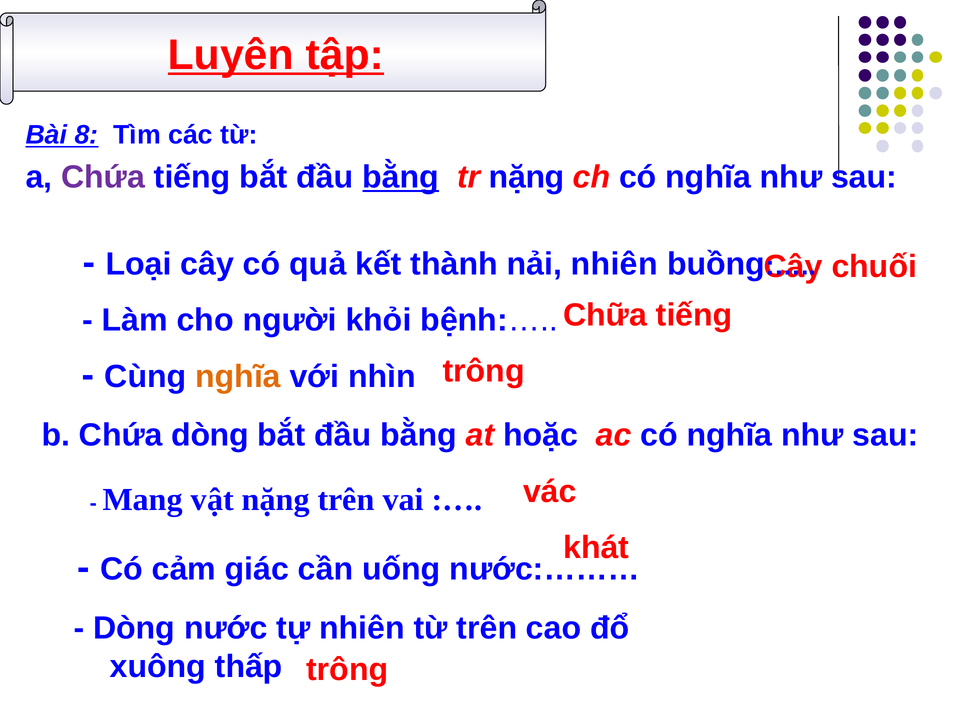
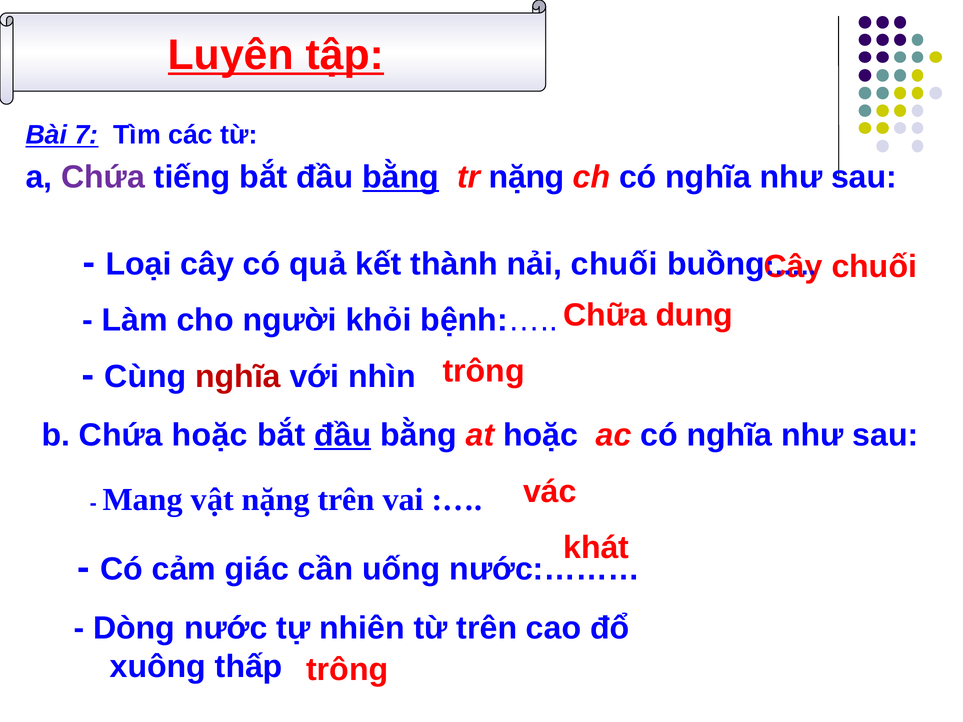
8: 8 -> 7
nải nhiên: nhiên -> chuối
Chữa tiếng: tiếng -> dung
nghĩa at (238, 377) colour: orange -> red
Chứa dòng: dòng -> hoặc
đầu at (343, 436) underline: none -> present
